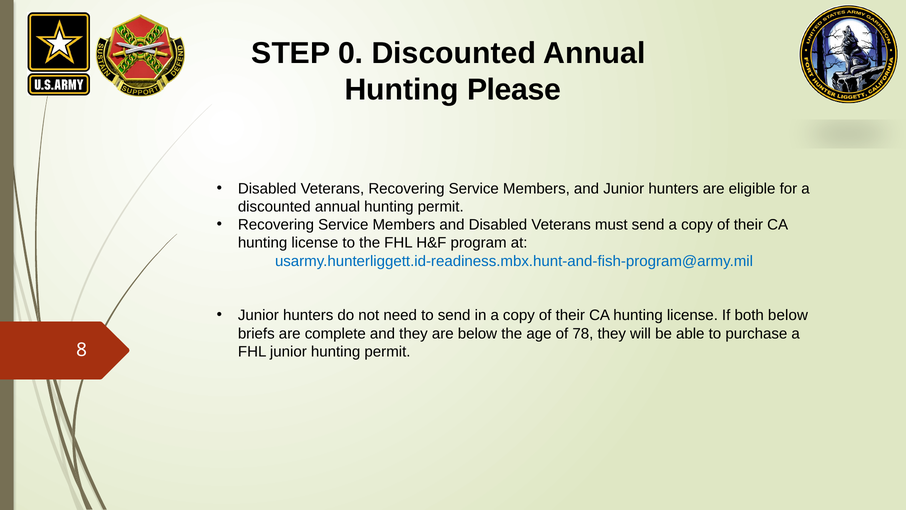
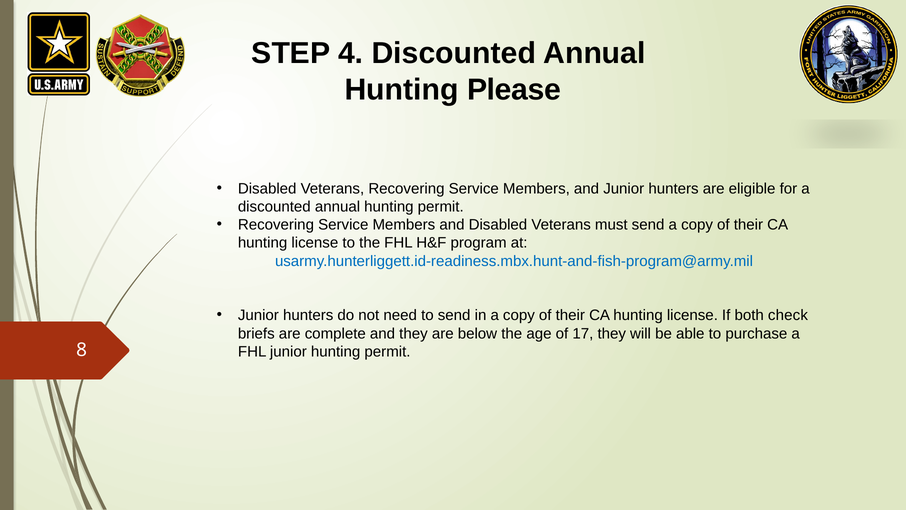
0: 0 -> 4
both below: below -> check
78: 78 -> 17
